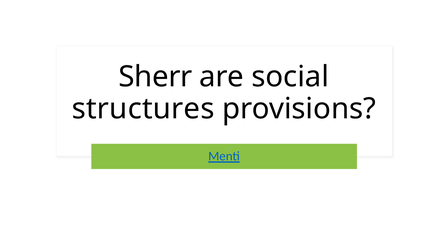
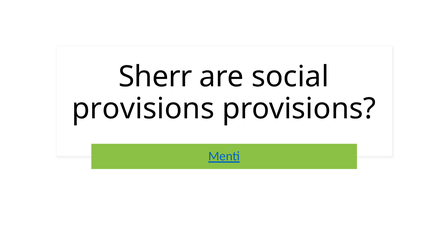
structures at (143, 109): structures -> provisions
